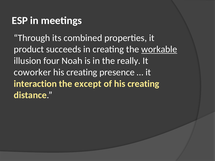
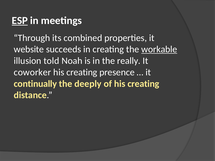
ESP underline: none -> present
product: product -> website
four: four -> told
interaction: interaction -> continually
except: except -> deeply
